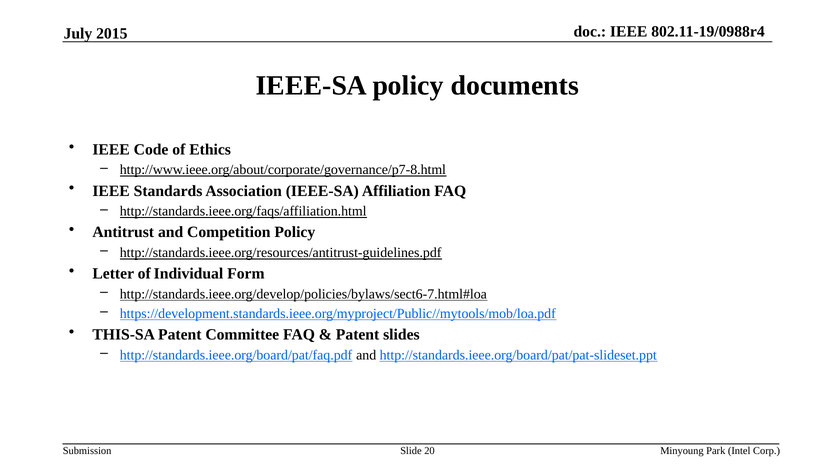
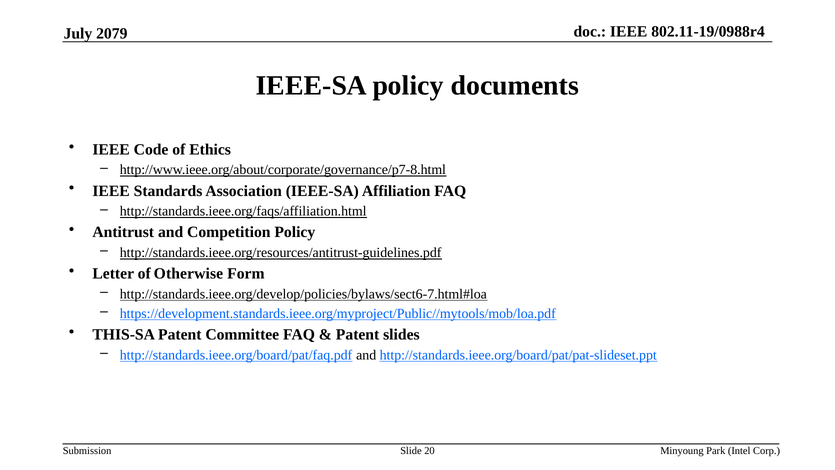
2015: 2015 -> 2079
Individual: Individual -> Otherwise
